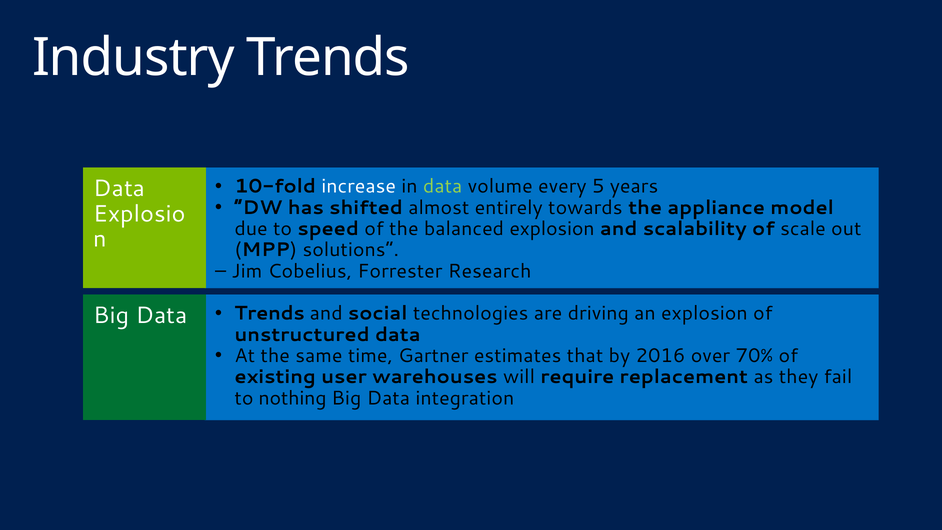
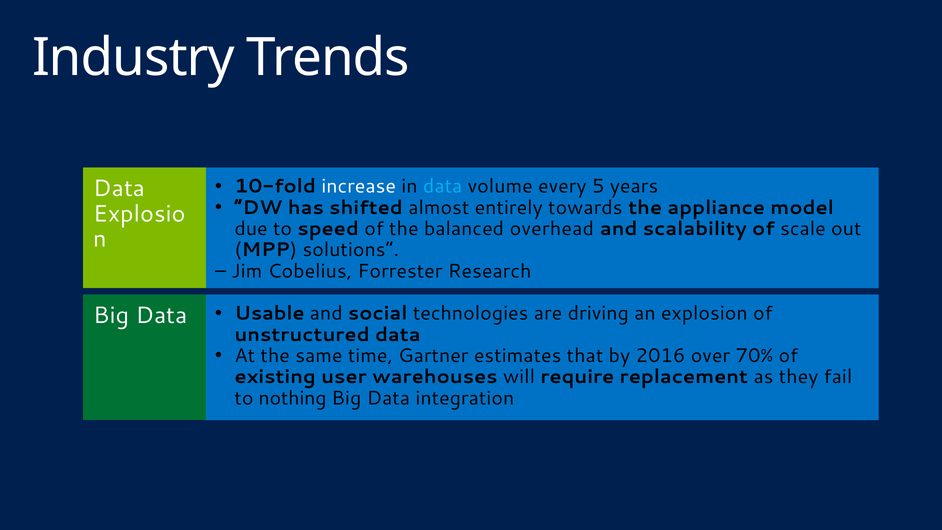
data at (443, 186) colour: light green -> light blue
balanced explosion: explosion -> overhead
Trends at (270, 313): Trends -> Usable
